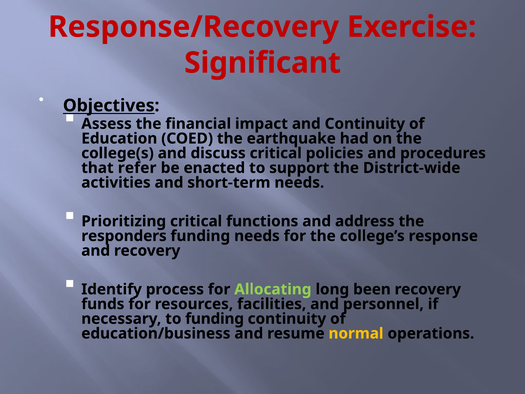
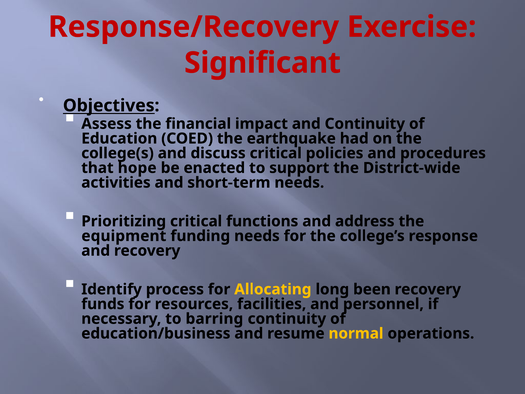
refer: refer -> hope
responders: responders -> equipment
Allocating colour: light green -> yellow
to funding: funding -> barring
